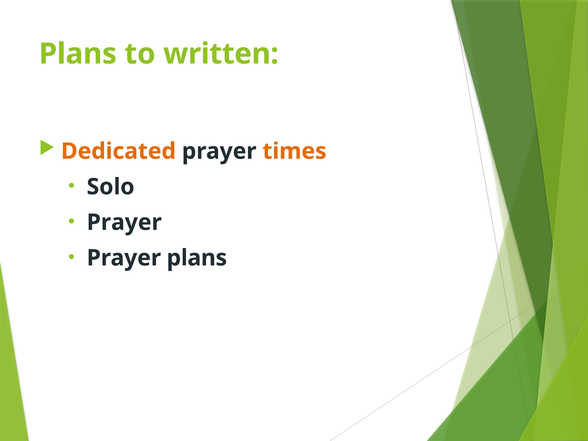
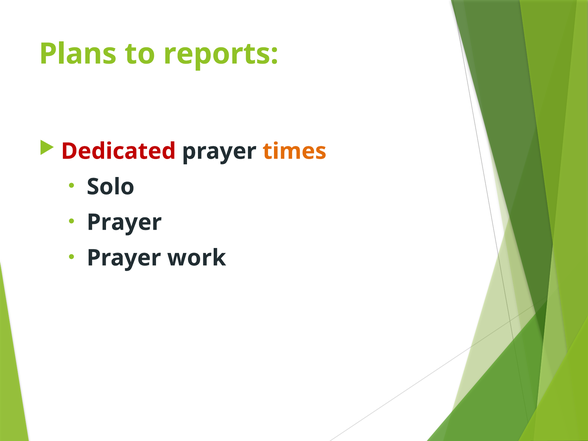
written: written -> reports
Dedicated colour: orange -> red
Prayer plans: plans -> work
